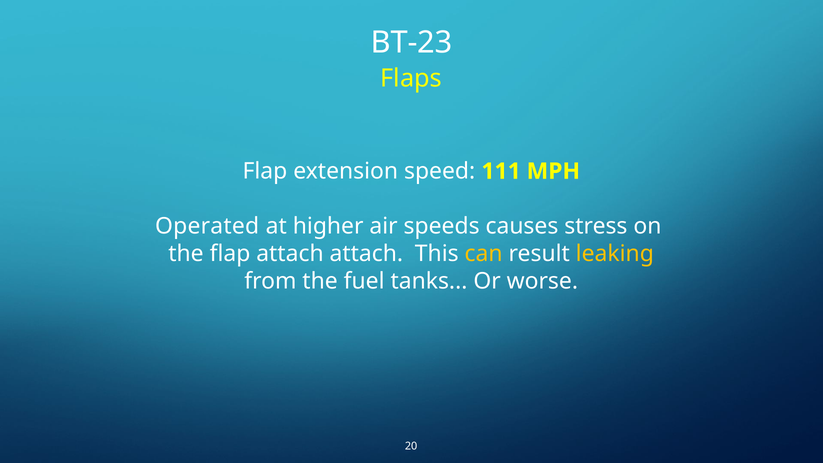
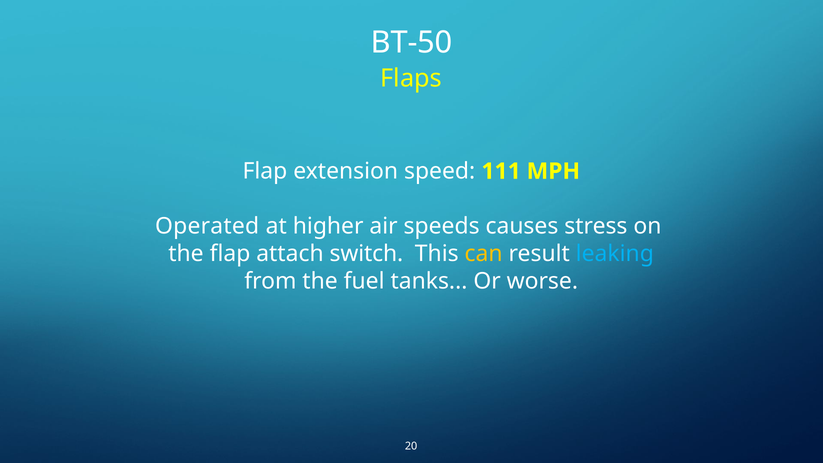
BT-23: BT-23 -> BT-50
attach attach: attach -> switch
leaking colour: yellow -> light blue
